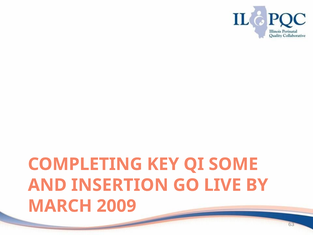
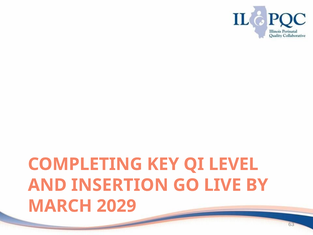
SOME: SOME -> LEVEL
2009: 2009 -> 2029
